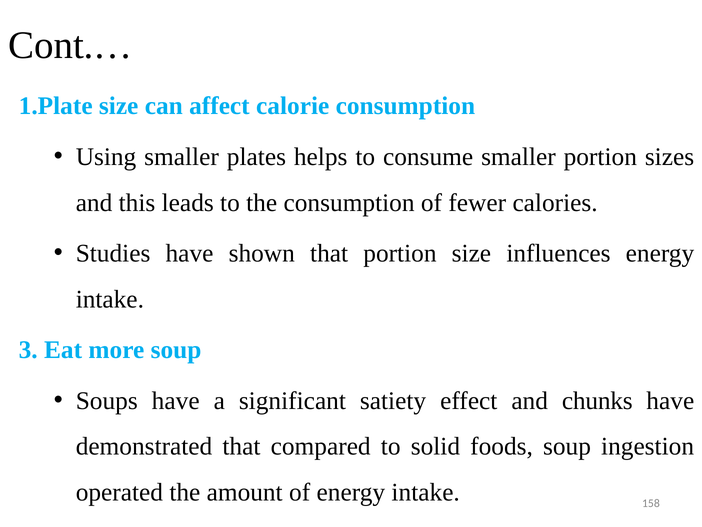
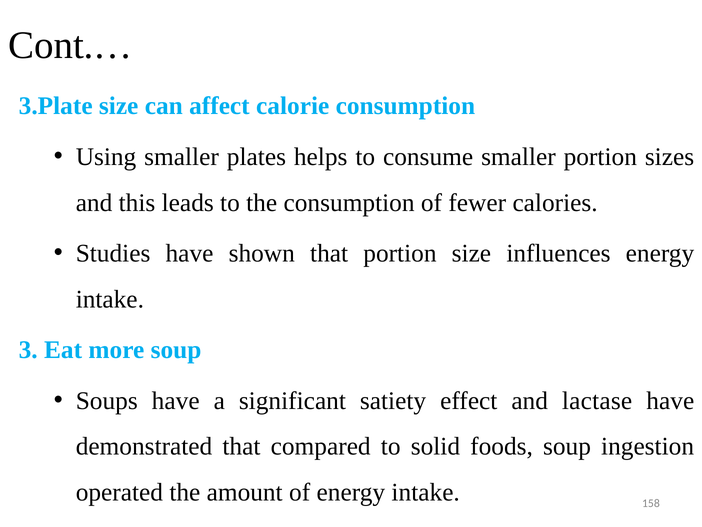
1.Plate: 1.Plate -> 3.Plate
chunks: chunks -> lactase
